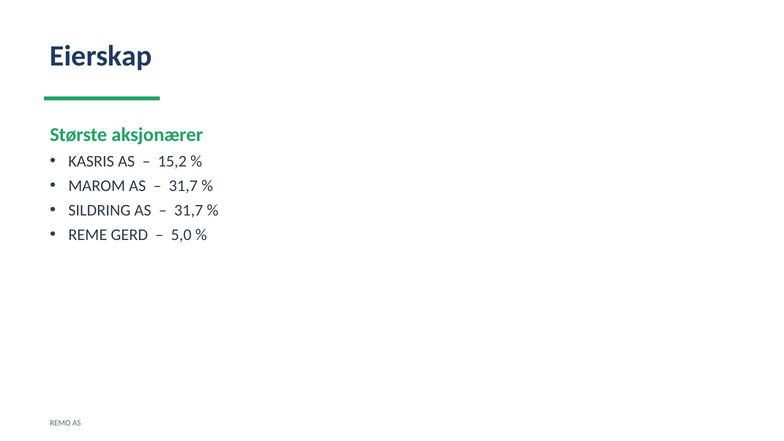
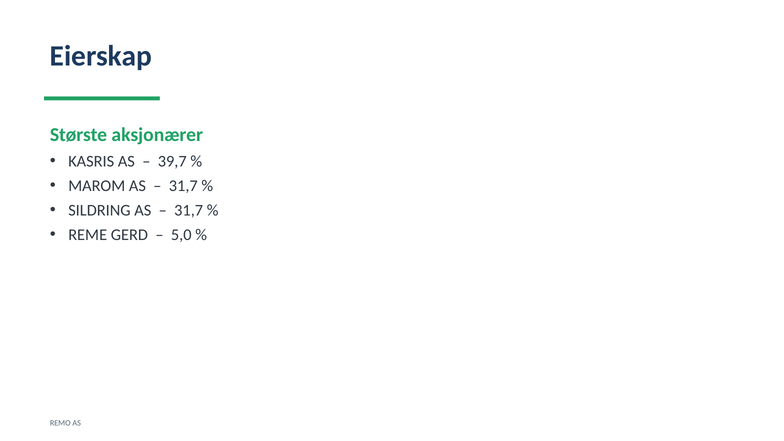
15,2: 15,2 -> 39,7
